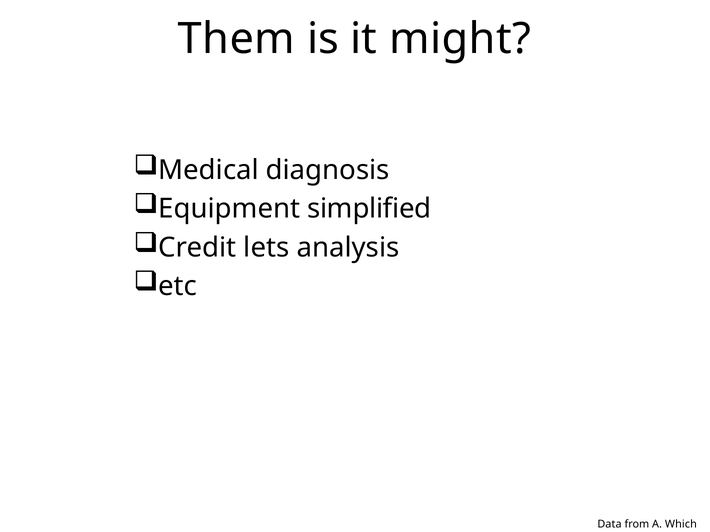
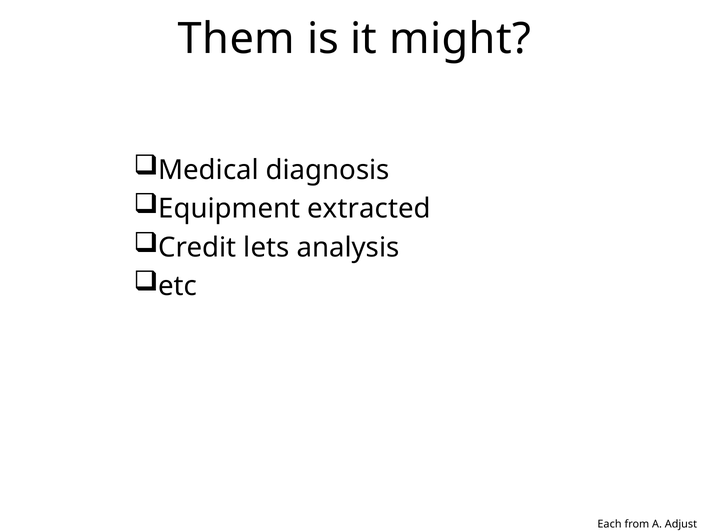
simplified: simplified -> extracted
Data: Data -> Each
Which: Which -> Adjust
